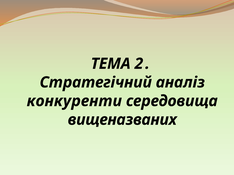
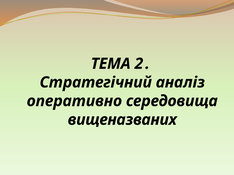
конкуренти: конкуренти -> оперативно
